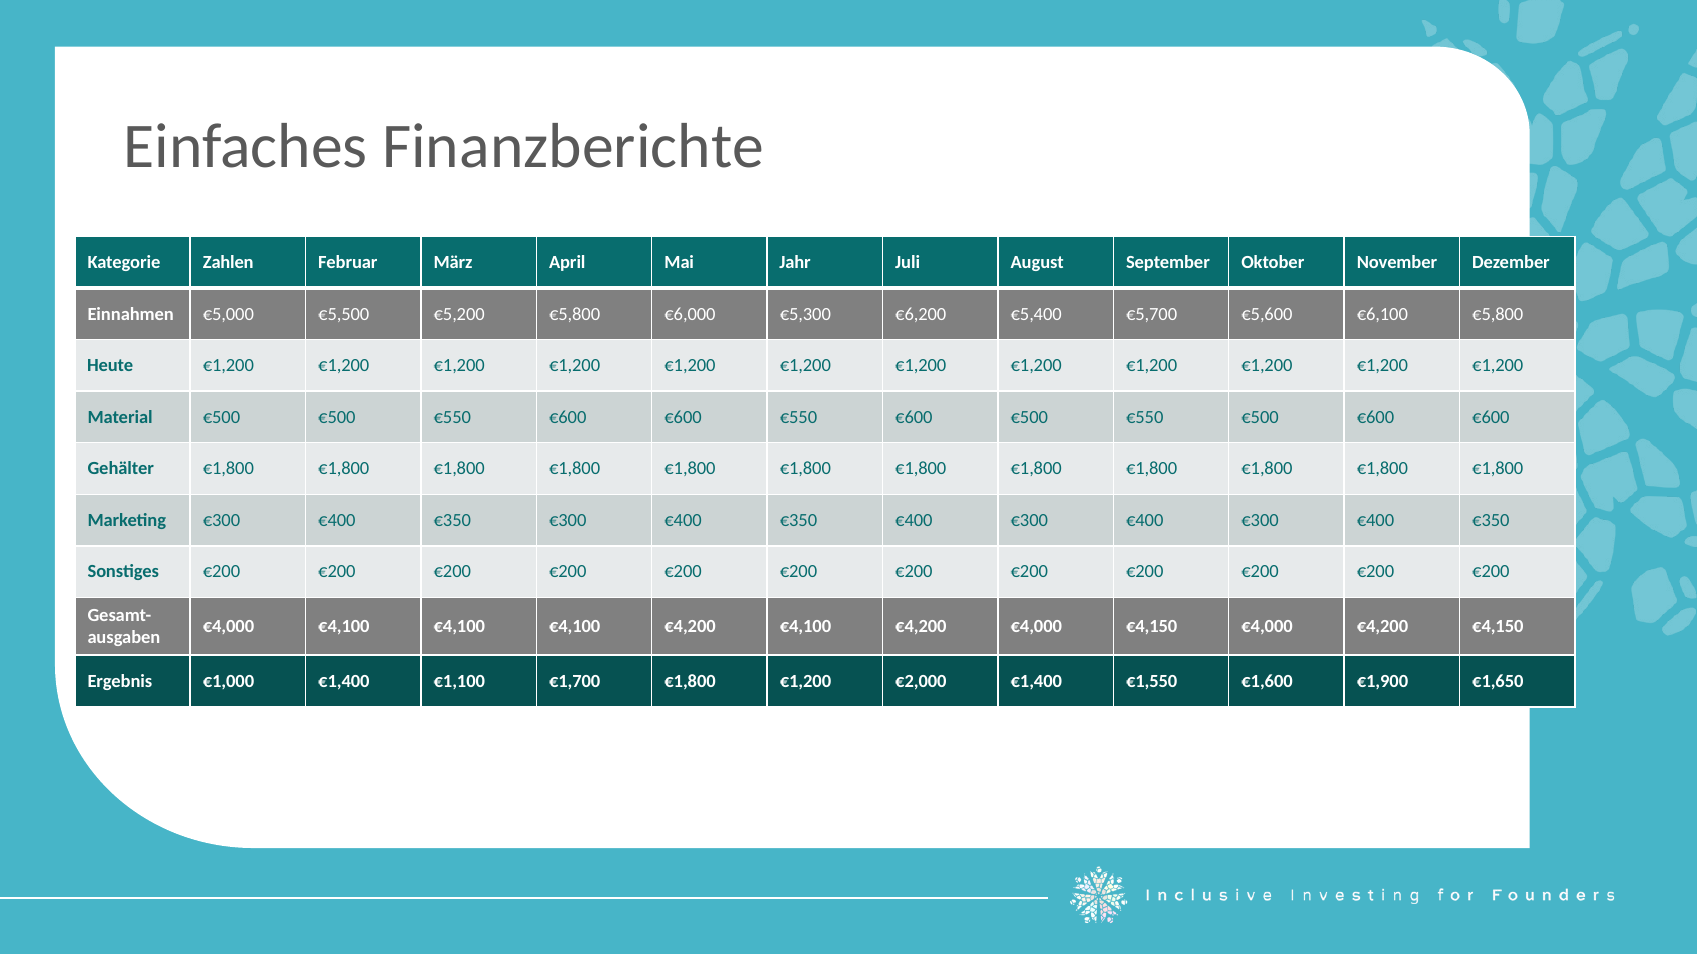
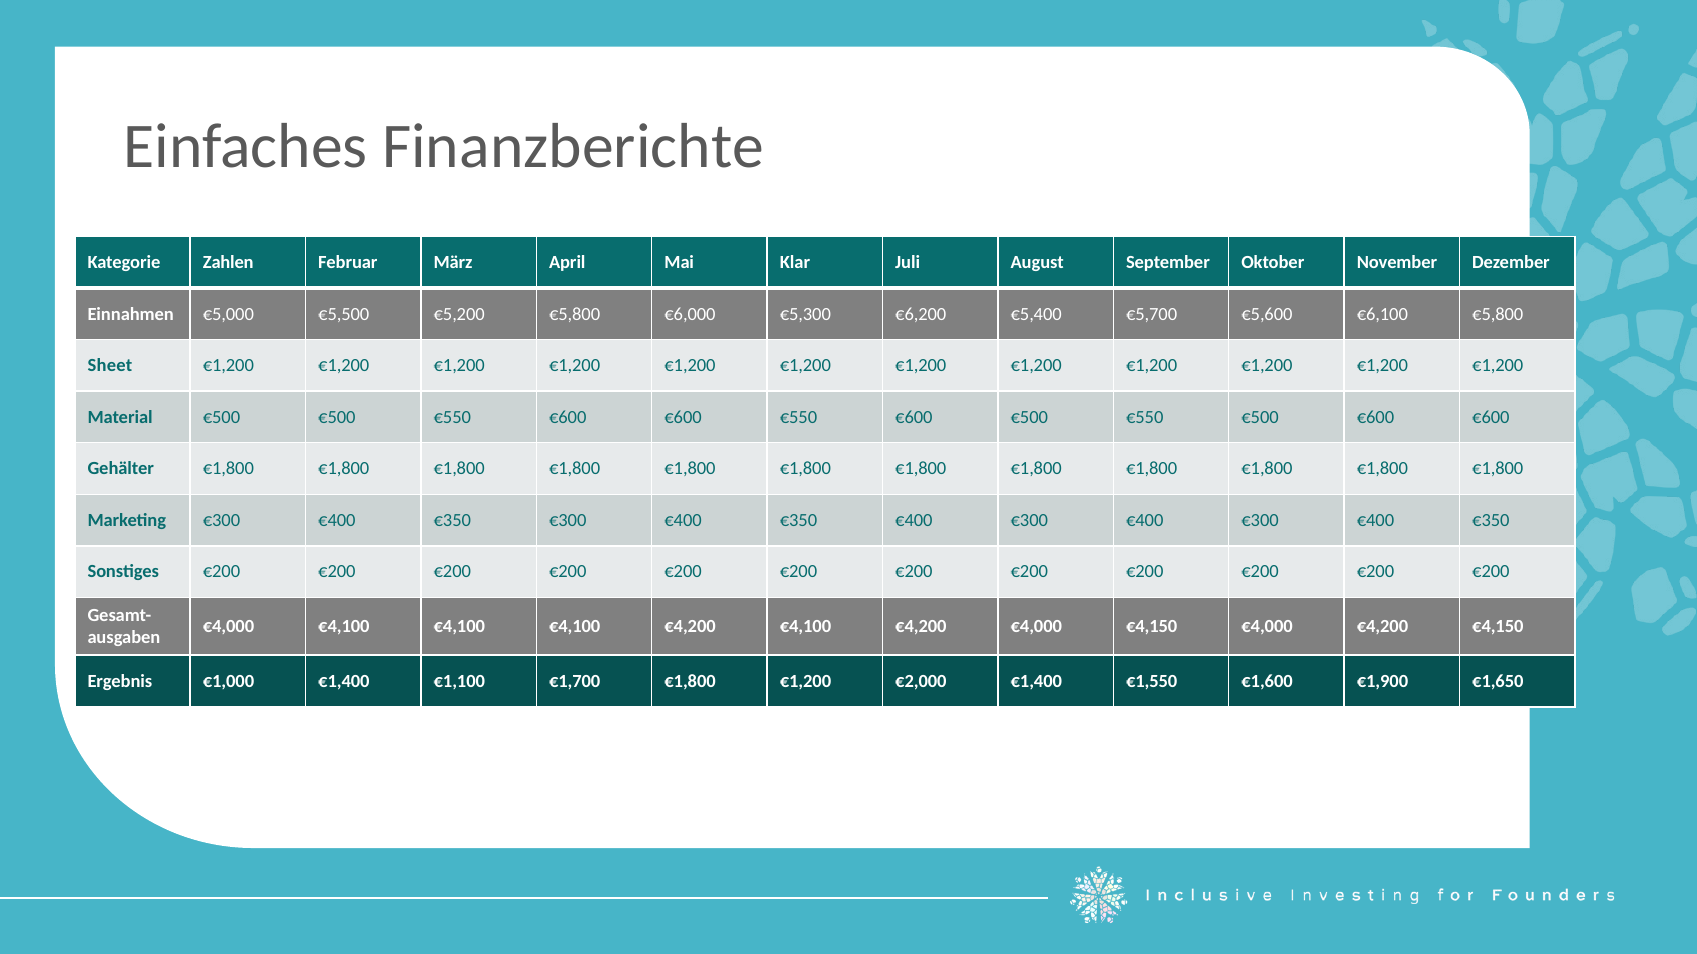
Jahr: Jahr -> Klar
Heute: Heute -> Sheet
